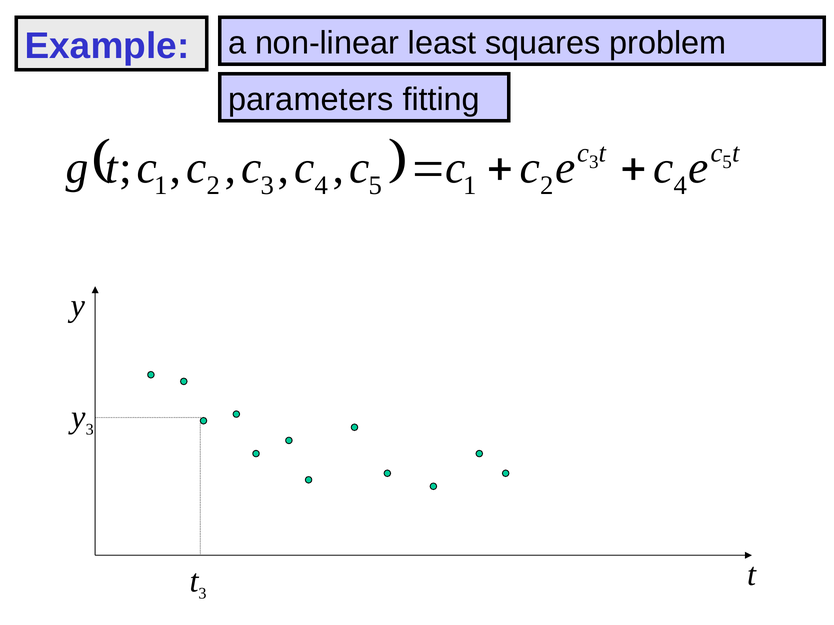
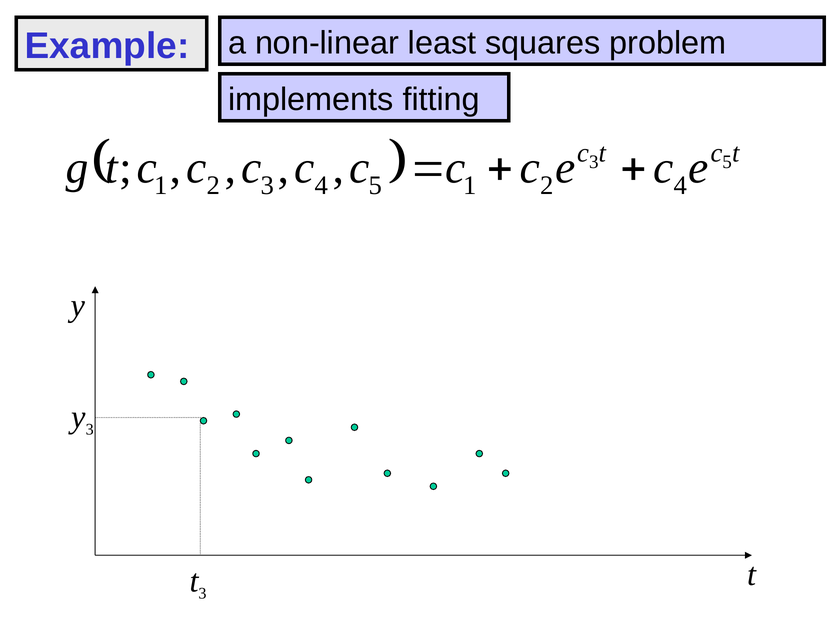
parameters: parameters -> implements
